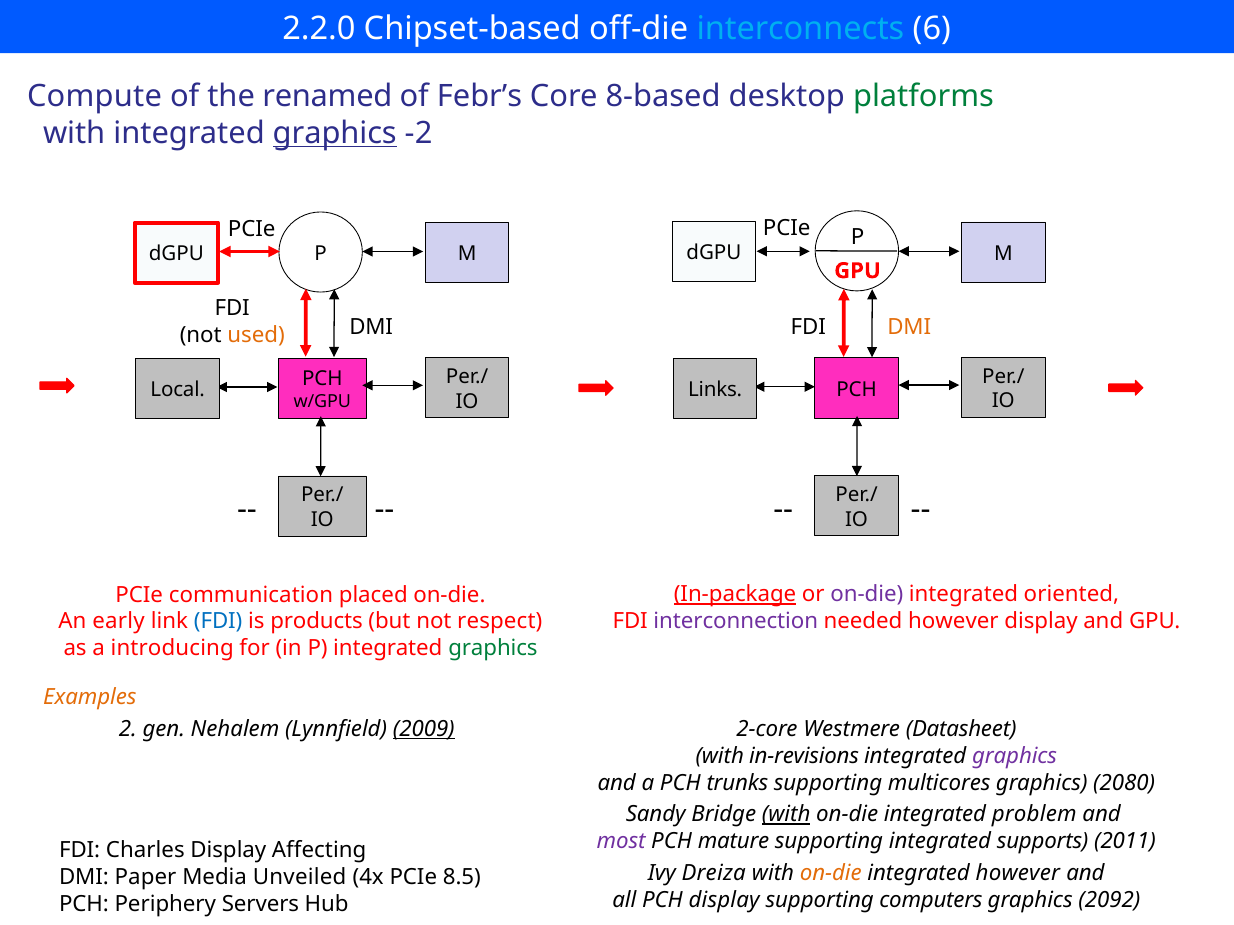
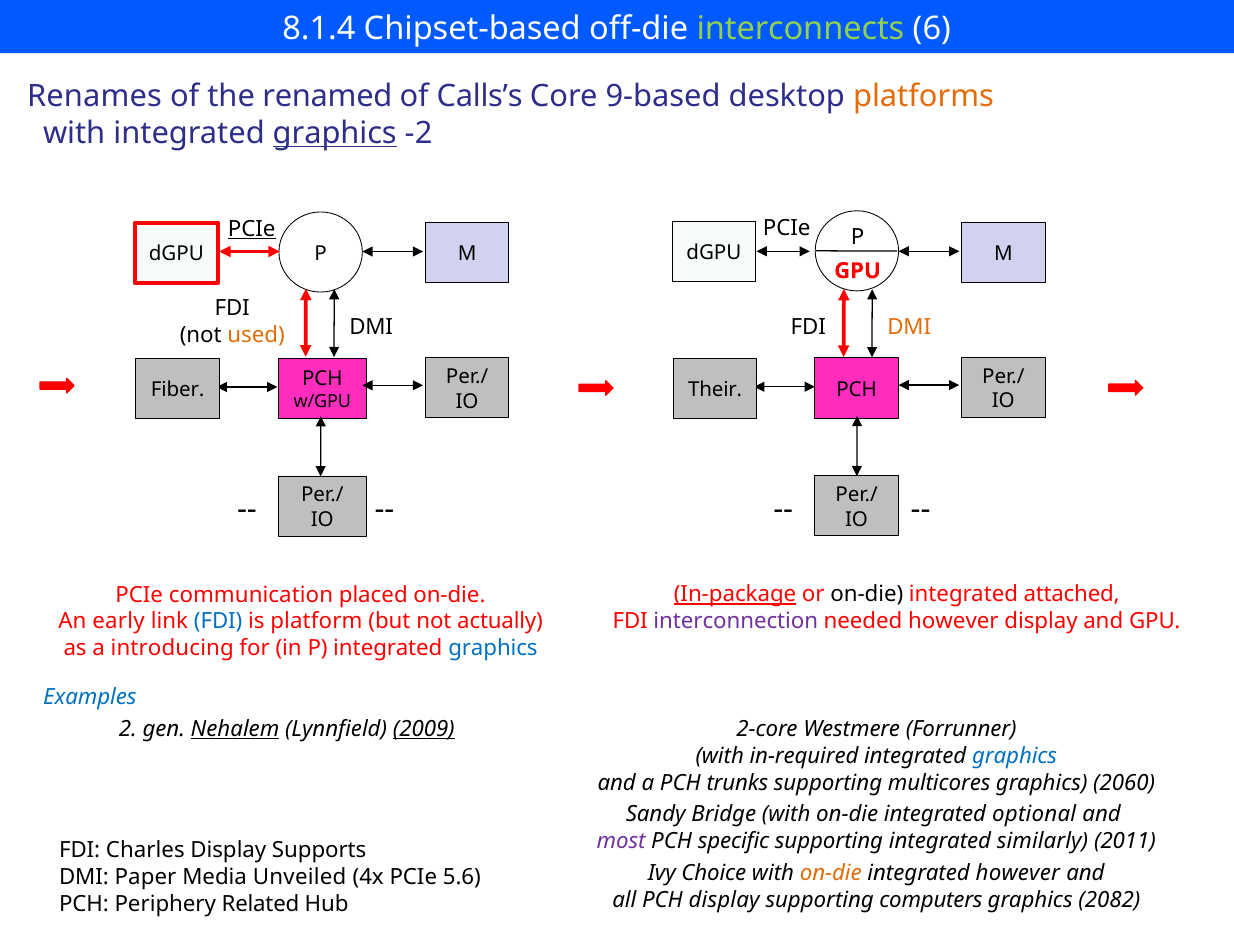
2.2.0: 2.2.0 -> 8.1.4
interconnects colour: light blue -> light green
Compute: Compute -> Renames
Febr’s: Febr’s -> Calls’s
8-based: 8-based -> 9-based
platforms colour: green -> orange
PCIe at (252, 229) underline: none -> present
Links: Links -> Their
Local: Local -> Fiber
on-die at (867, 595) colour: purple -> black
oriented: oriented -> attached
products: products -> platform
respect: respect -> actually
graphics at (493, 649) colour: green -> blue
Examples colour: orange -> blue
Nehalem underline: none -> present
Datasheet: Datasheet -> Forrunner
in-revisions: in-revisions -> in-required
graphics at (1015, 756) colour: purple -> blue
2080: 2080 -> 2060
with at (786, 815) underline: present -> none
problem: problem -> optional
mature: mature -> specific
supports: supports -> similarly
Affecting: Affecting -> Supports
Dreiza: Dreiza -> Choice
8.5: 8.5 -> 5.6
2092: 2092 -> 2082
Servers: Servers -> Related
